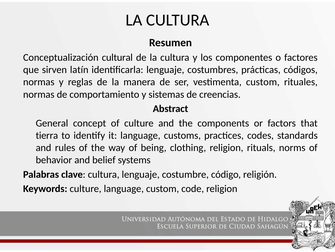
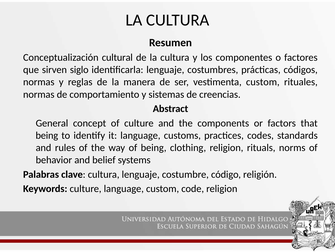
latín: latín -> siglo
tierra at (47, 135): tierra -> being
